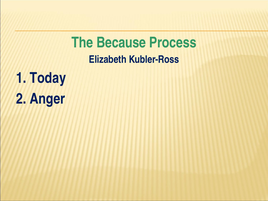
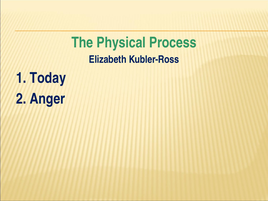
Because: Because -> Physical
